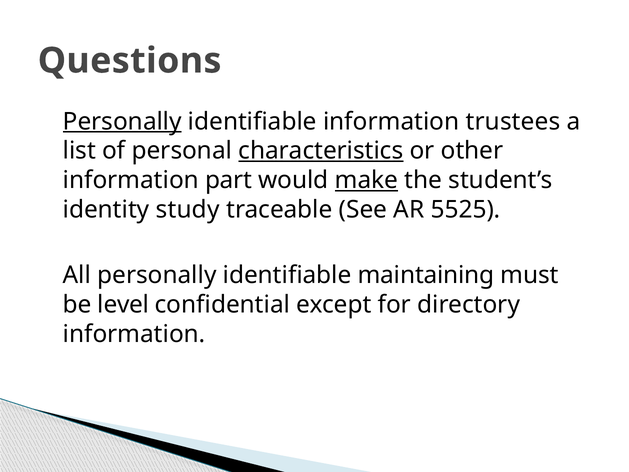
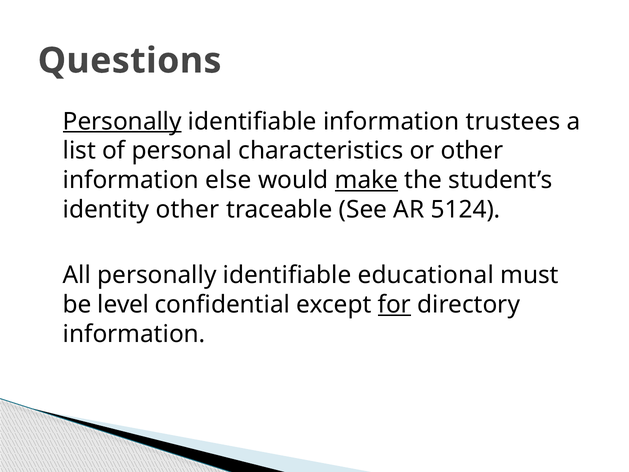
characteristics underline: present -> none
part: part -> else
identity study: study -> other
5525: 5525 -> 5124
maintaining: maintaining -> educational
for underline: none -> present
